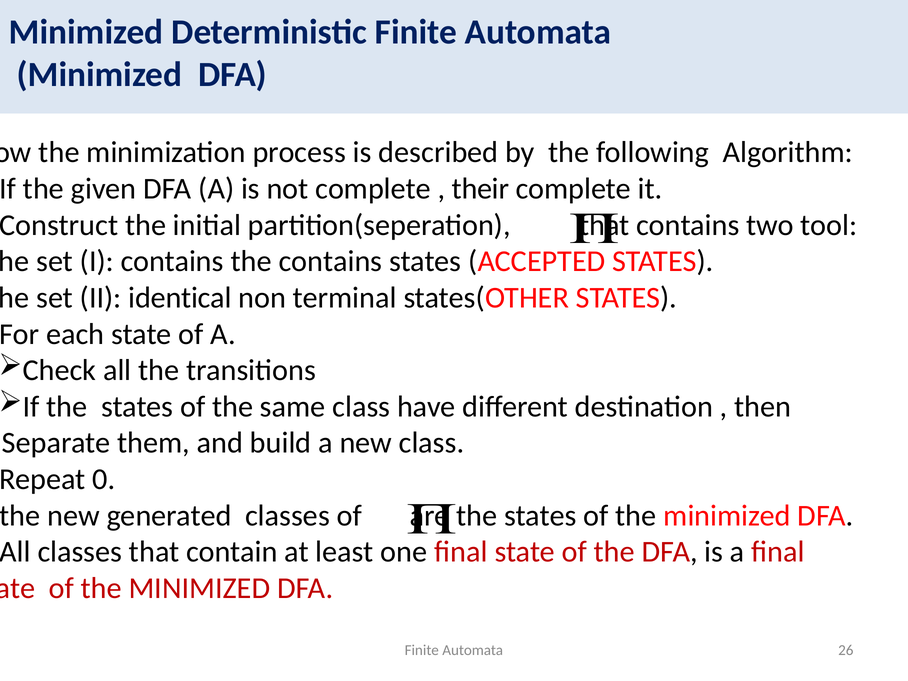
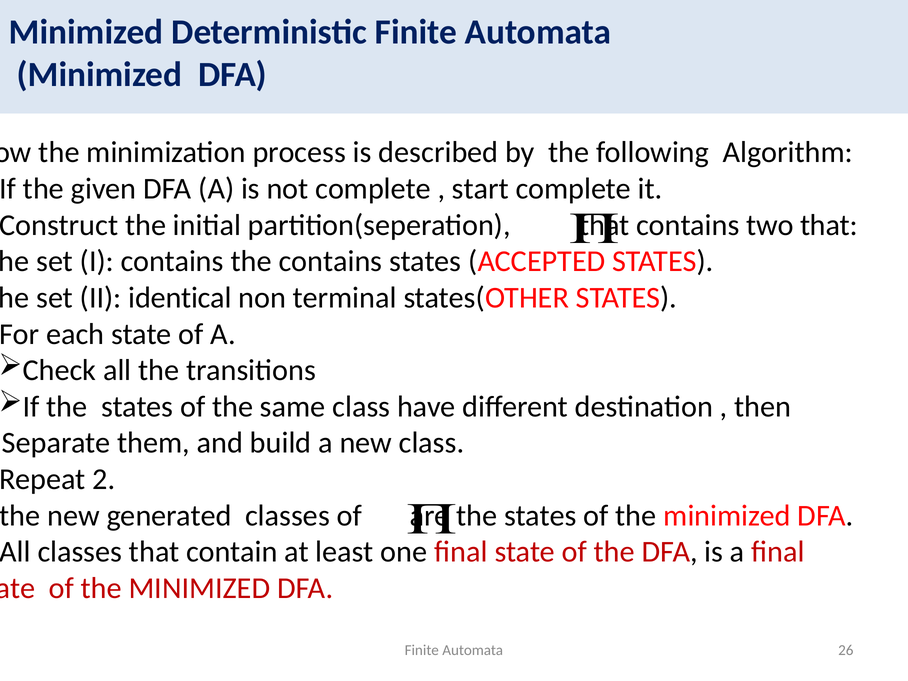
their: their -> start
two tool: tool -> that
0: 0 -> 2
